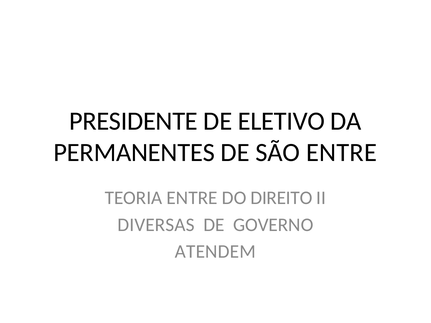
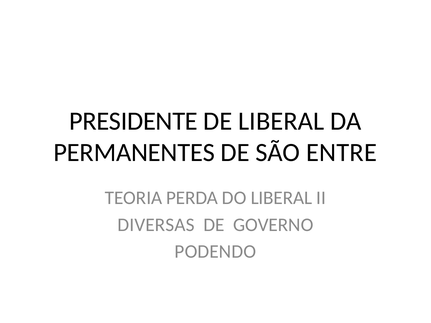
DE ELETIVO: ELETIVO -> LIBERAL
TEORIA ENTRE: ENTRE -> PERDA
DO DIREITO: DIREITO -> LIBERAL
ATENDEM: ATENDEM -> PODENDO
